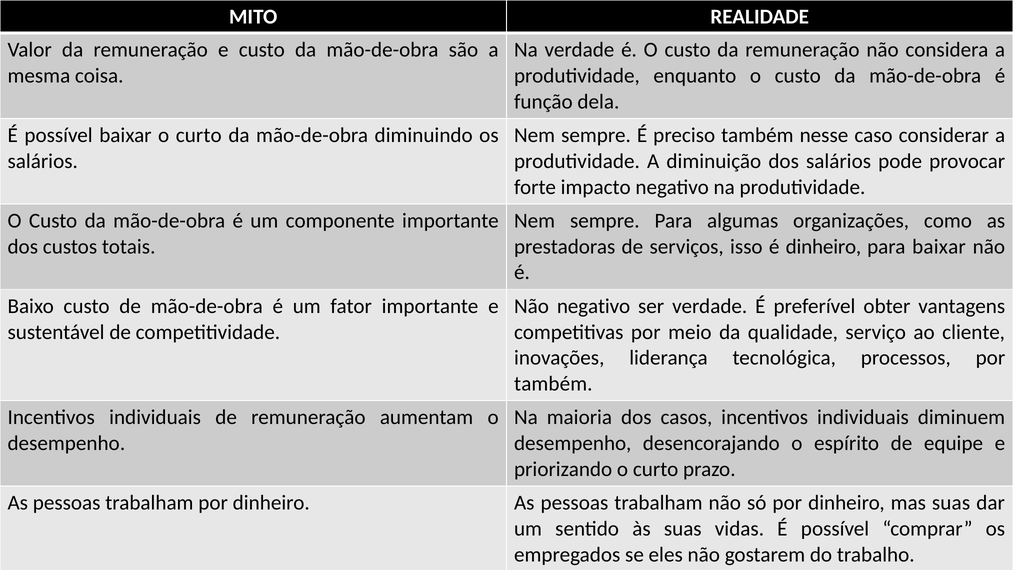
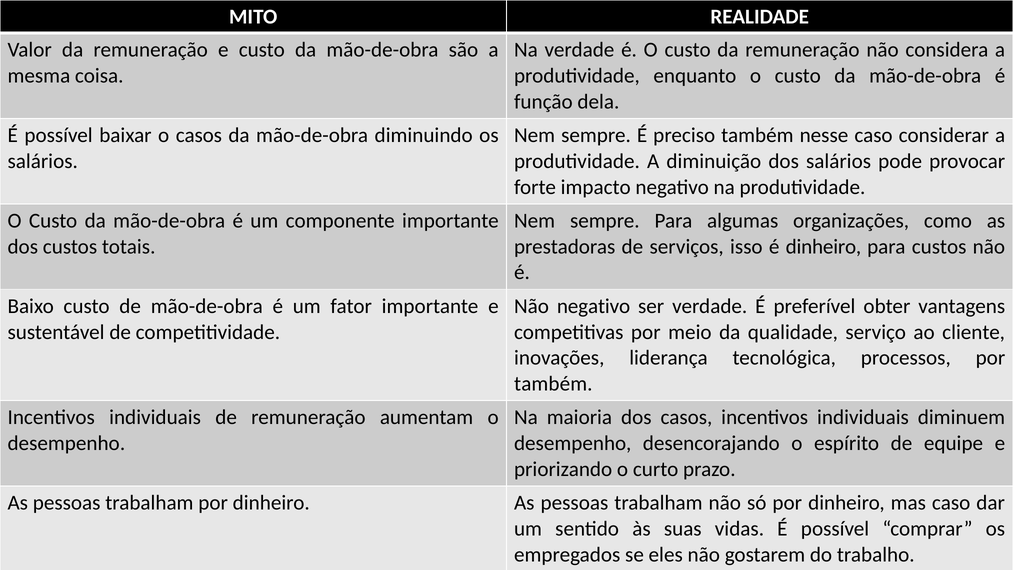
baixar o curto: curto -> casos
para baixar: baixar -> custos
mas suas: suas -> caso
